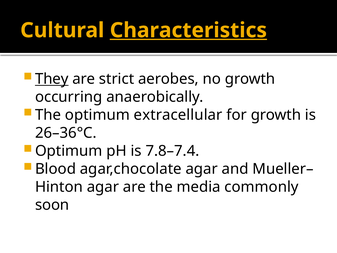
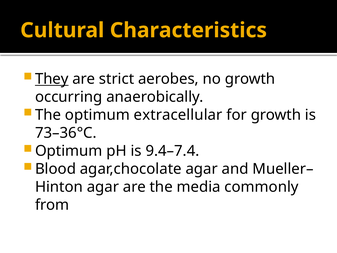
Characteristics underline: present -> none
26–36°C: 26–36°C -> 73–36°C
7.8–7.4: 7.8–7.4 -> 9.4–7.4
soon: soon -> from
